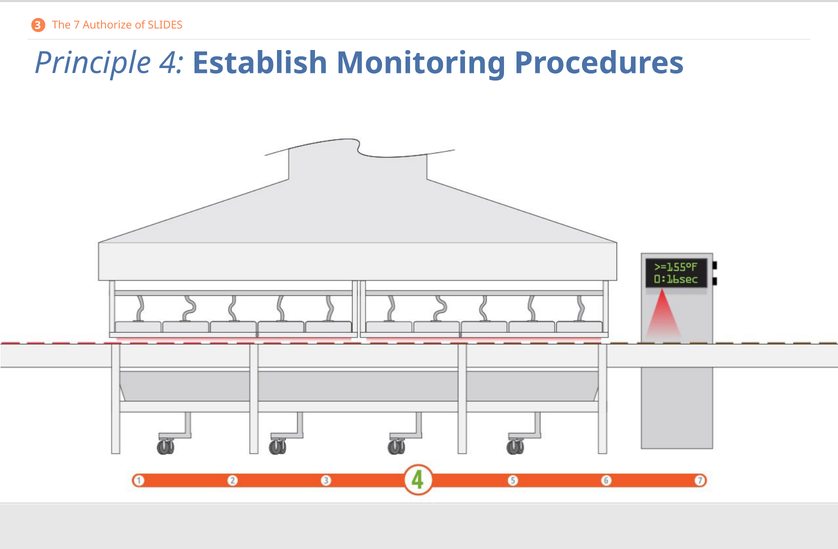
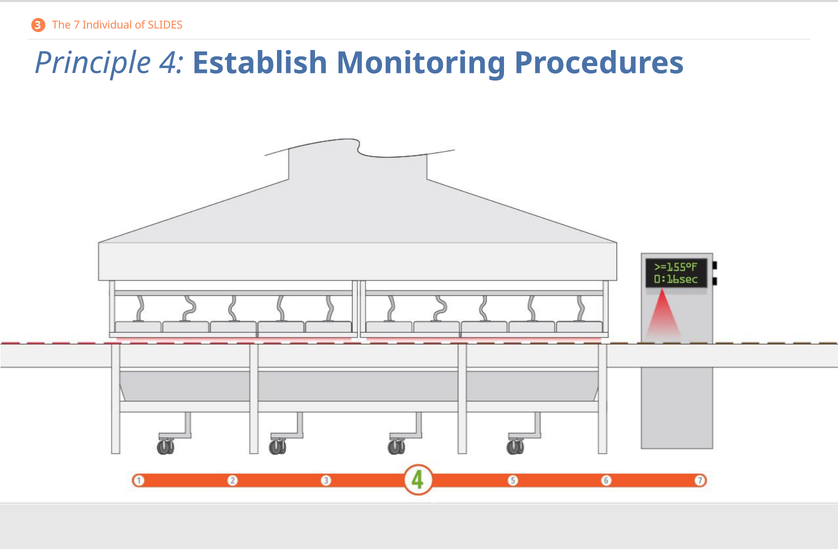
Authorize: Authorize -> Individual
